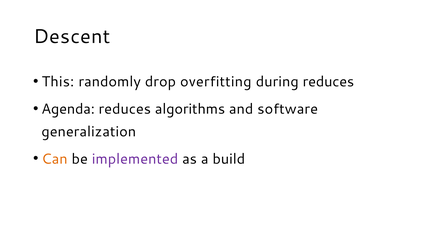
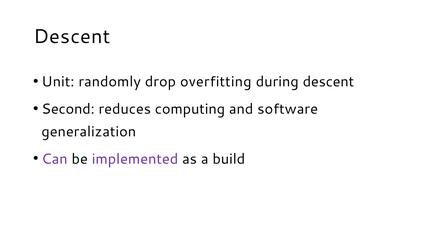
This: This -> Unit
during reduces: reduces -> descent
Agenda: Agenda -> Second
algorithms: algorithms -> computing
Can colour: orange -> purple
